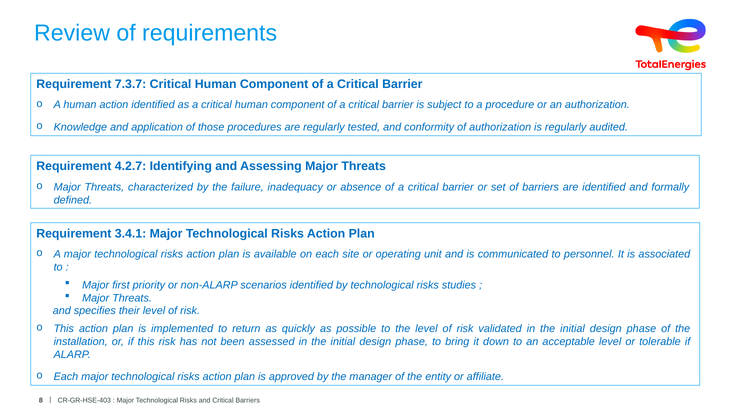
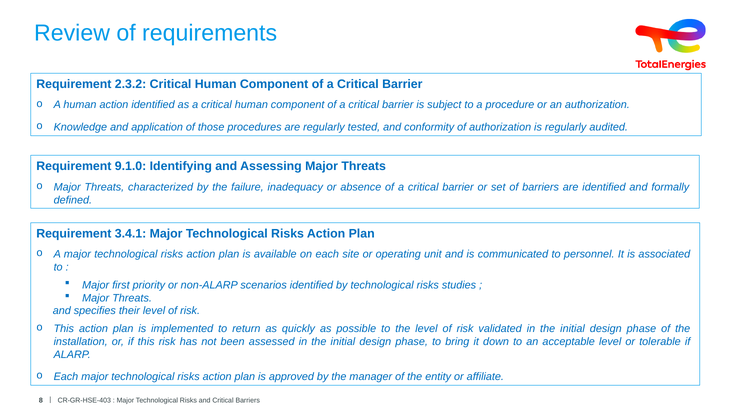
7.3.7: 7.3.7 -> 2.3.2
4.2.7: 4.2.7 -> 9.1.0
